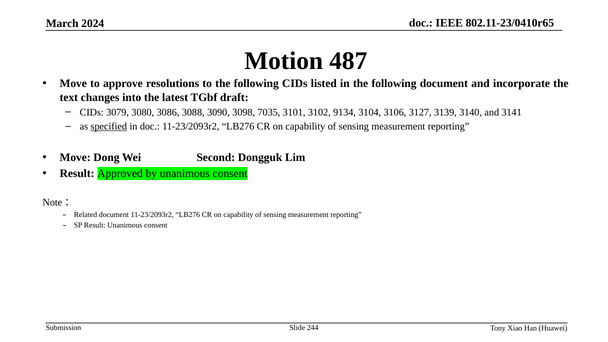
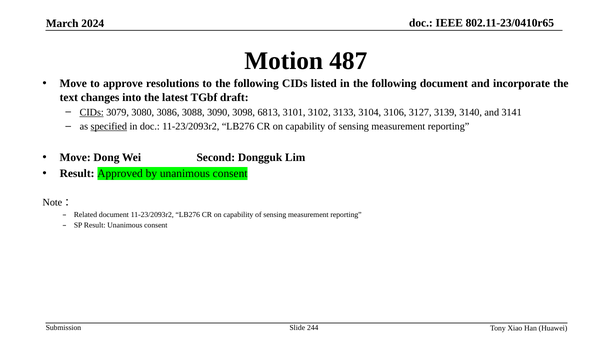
CIDs at (92, 112) underline: none -> present
7035: 7035 -> 6813
9134: 9134 -> 3133
